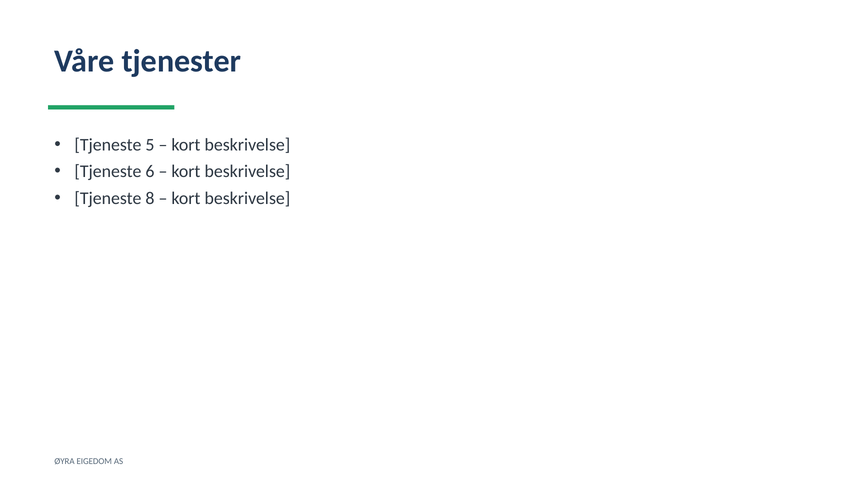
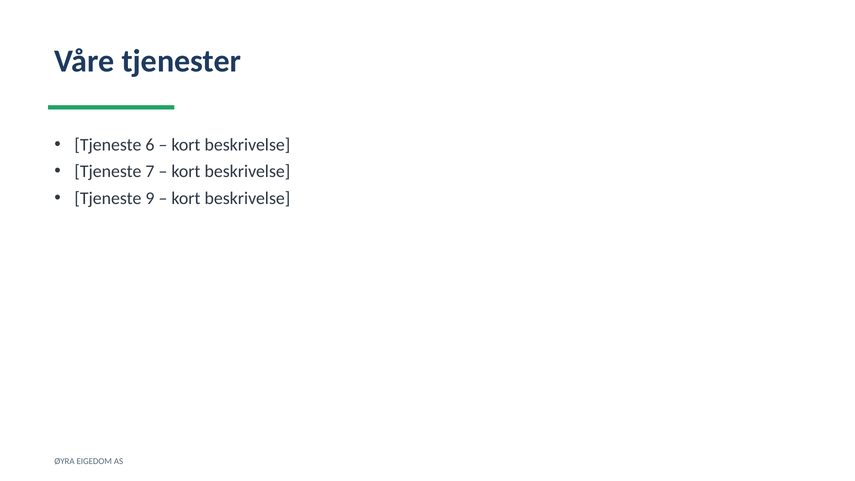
5: 5 -> 6
6: 6 -> 7
8: 8 -> 9
